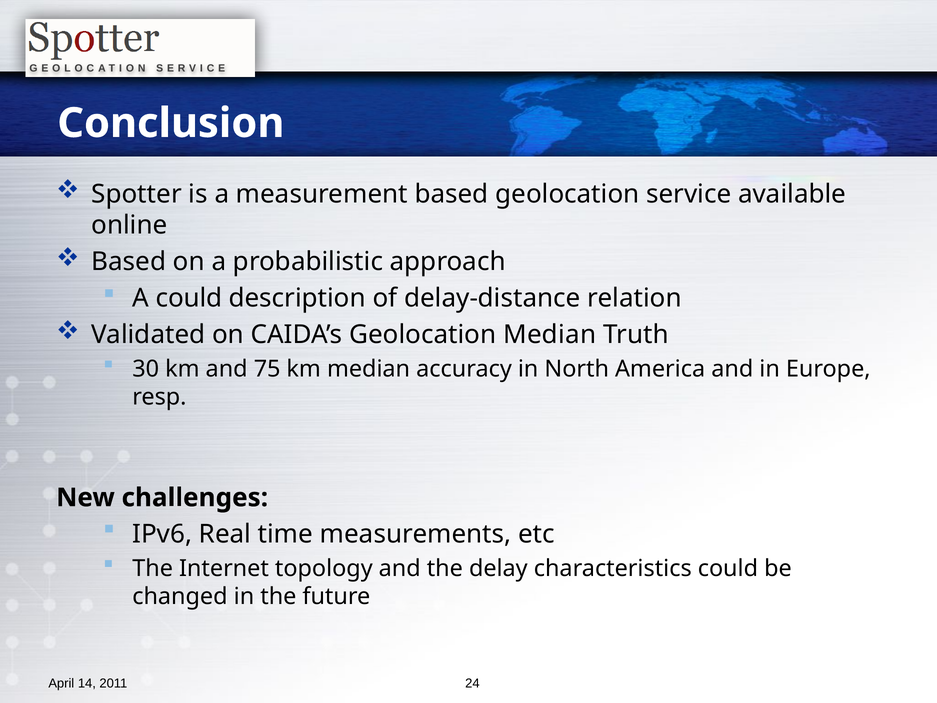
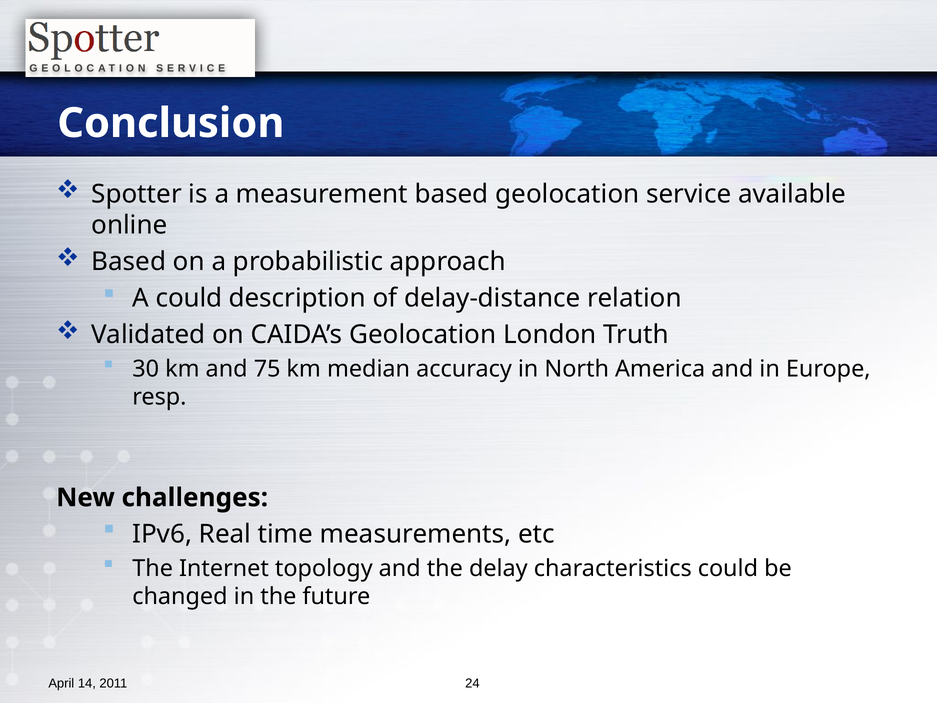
Geolocation Median: Median -> London
